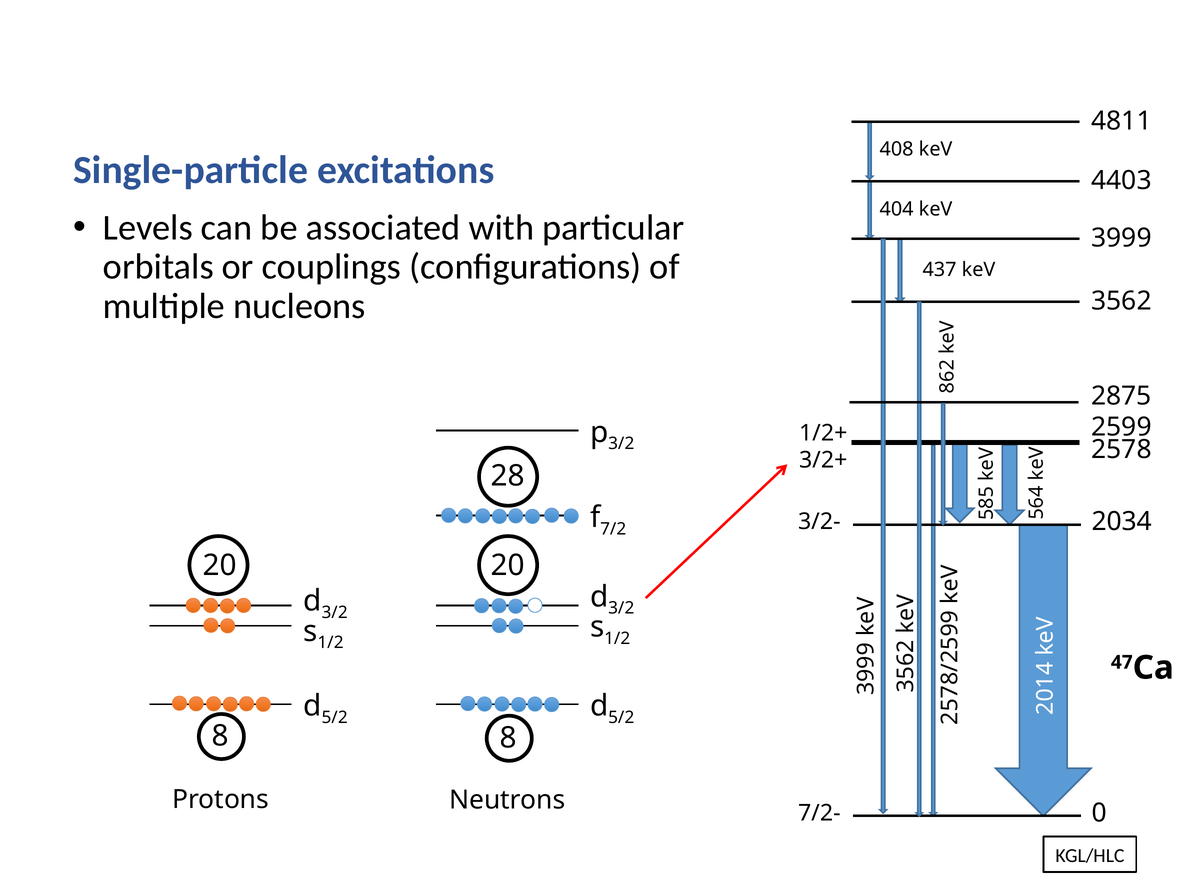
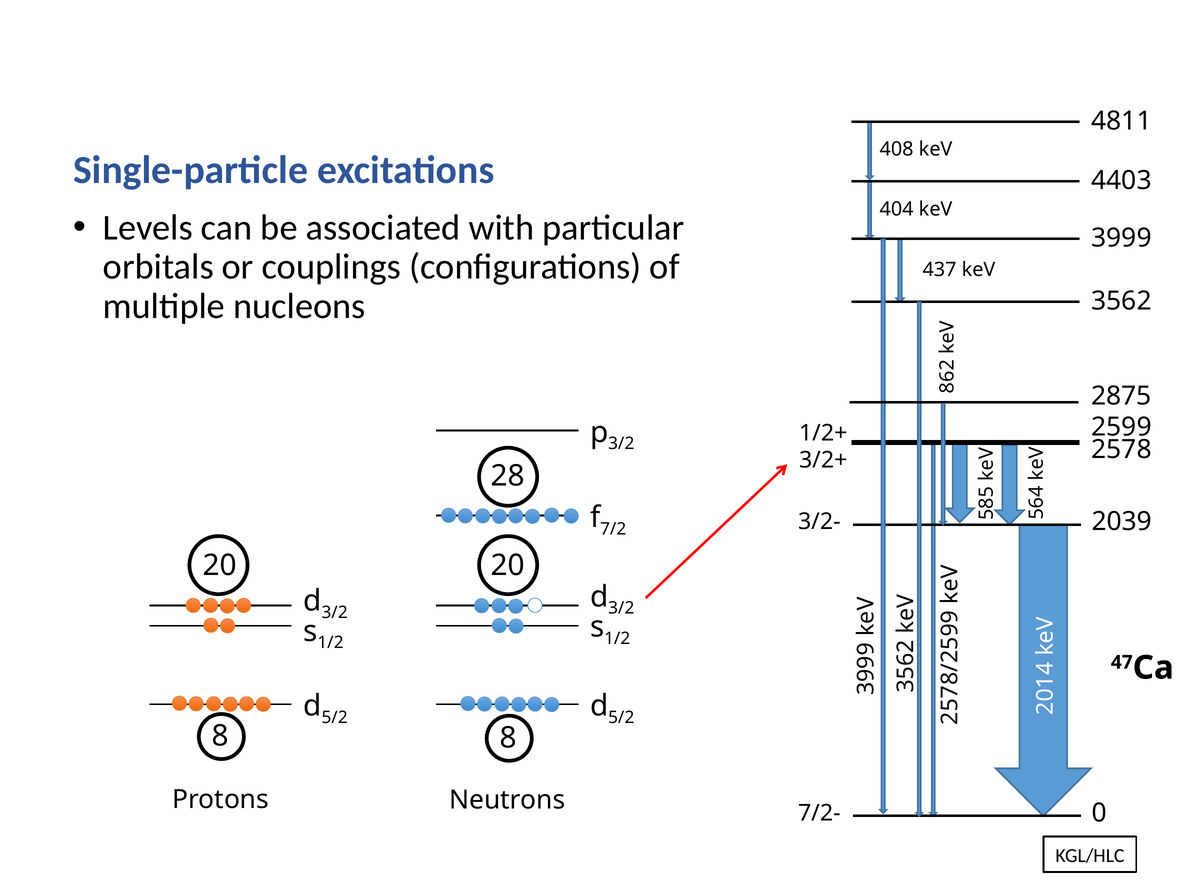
2034: 2034 -> 2039
